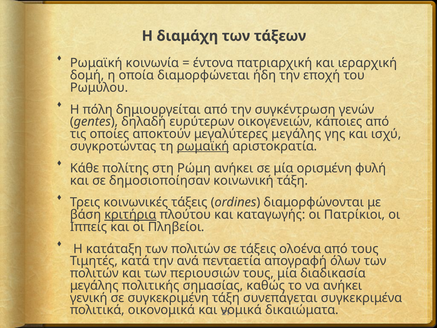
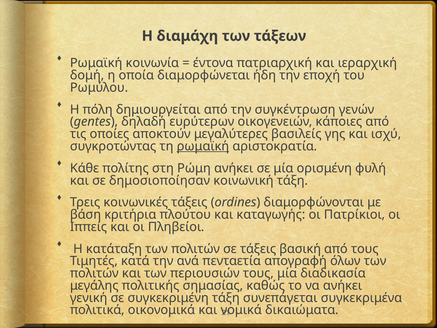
μεγαλύτερες μεγάλης: μεγάλης -> βασιλείς
κριτήρια underline: present -> none
ολοένα: ολοένα -> βασική
